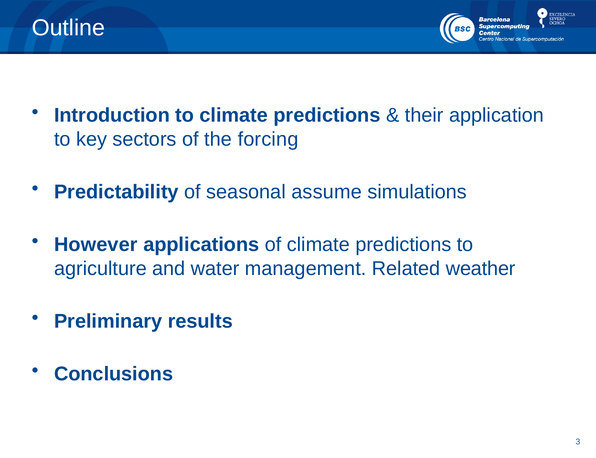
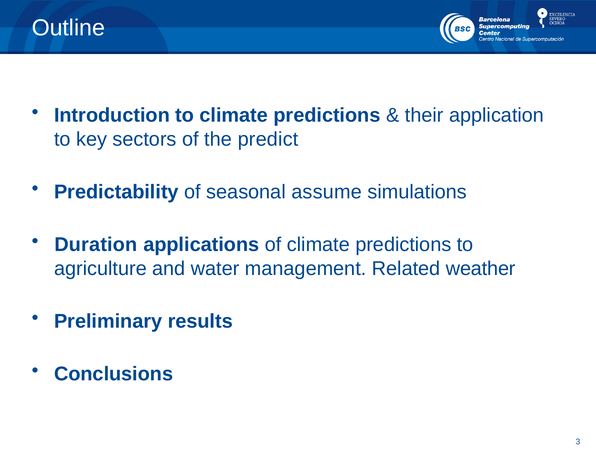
forcing: forcing -> predict
However: However -> Duration
